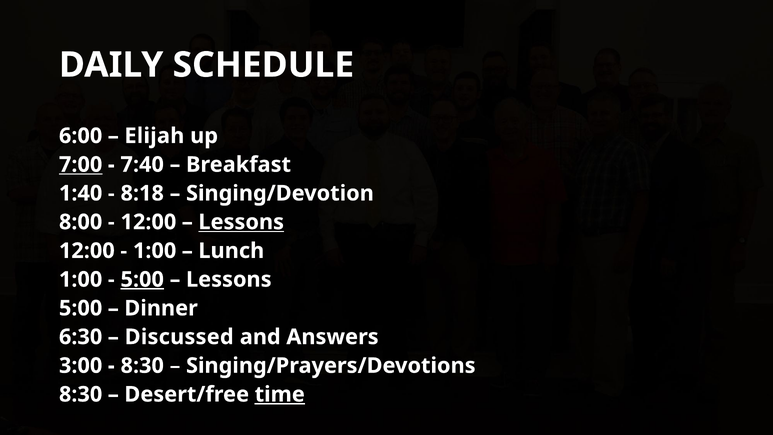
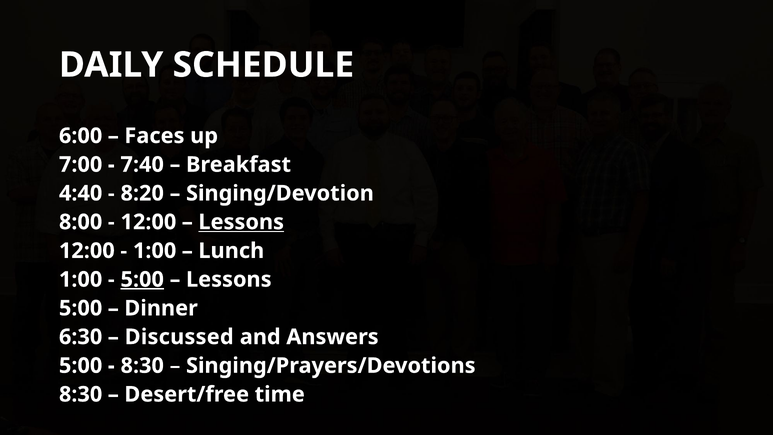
Elijah: Elijah -> Faces
7:00 underline: present -> none
1:40: 1:40 -> 4:40
8:18: 8:18 -> 8:20
3:00 at (81, 366): 3:00 -> 5:00
time underline: present -> none
